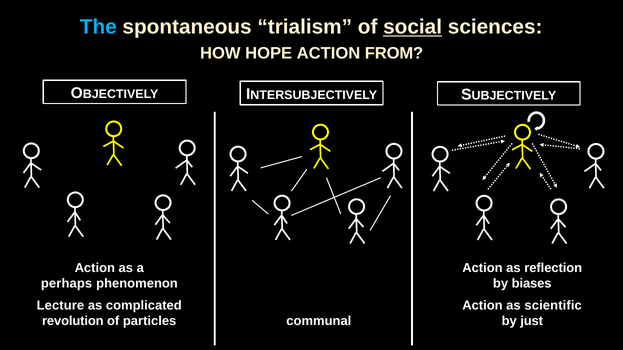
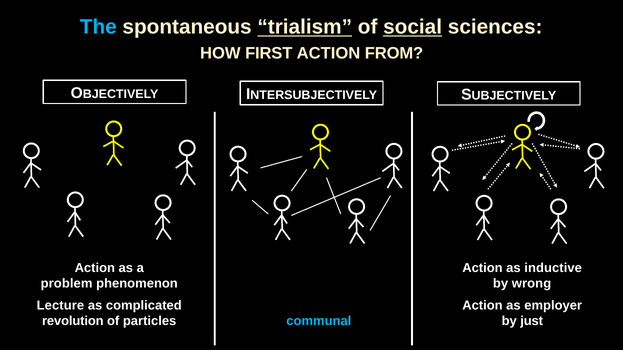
trialism underline: none -> present
HOPE: HOPE -> FIRST
reflection: reflection -> inductive
perhaps: perhaps -> problem
biases: biases -> wrong
scientific: scientific -> employer
communal at (319, 321) colour: white -> light blue
